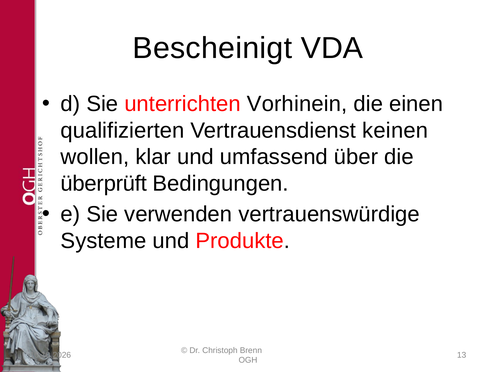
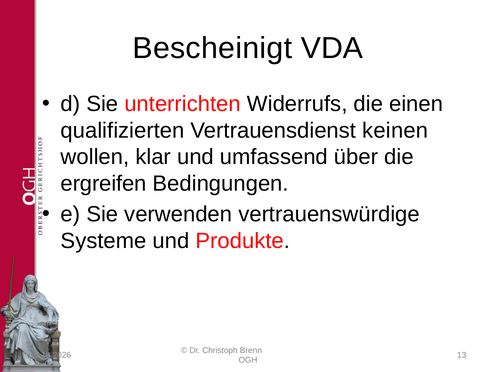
Vorhinein: Vorhinein -> Widerrufs
überprüft: überprüft -> ergreifen
